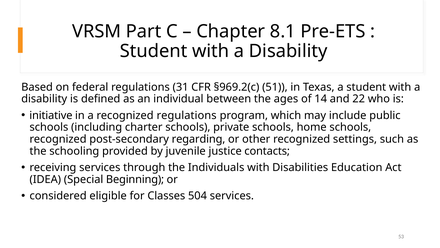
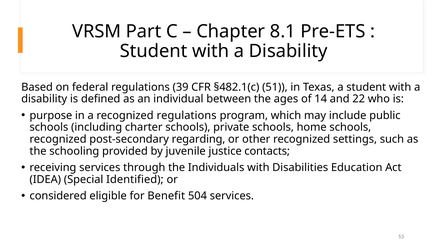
31: 31 -> 39
§969.2(c: §969.2(c -> §482.1(c
initiative: initiative -> purpose
Beginning: Beginning -> Identified
Classes: Classes -> Benefit
